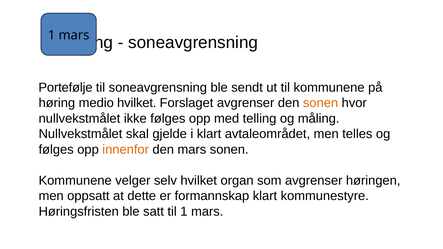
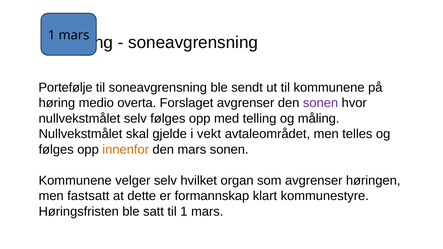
medio hvilket: hvilket -> overta
sonen at (321, 103) colour: orange -> purple
nullvekstmålet ikke: ikke -> selv
i klart: klart -> vekt
oppsatt: oppsatt -> fastsatt
